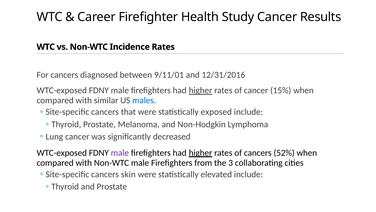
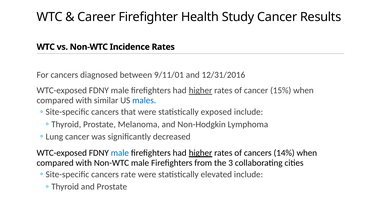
male at (120, 153) colour: purple -> blue
52%: 52% -> 14%
skin: skin -> rate
